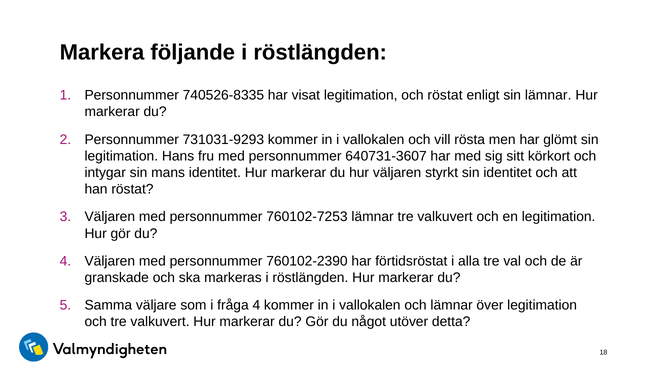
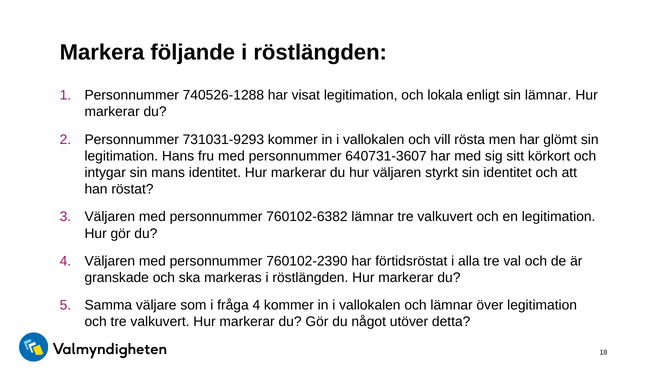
740526-8335: 740526-8335 -> 740526-1288
och röstat: röstat -> lokala
760102-7253: 760102-7253 -> 760102-6382
